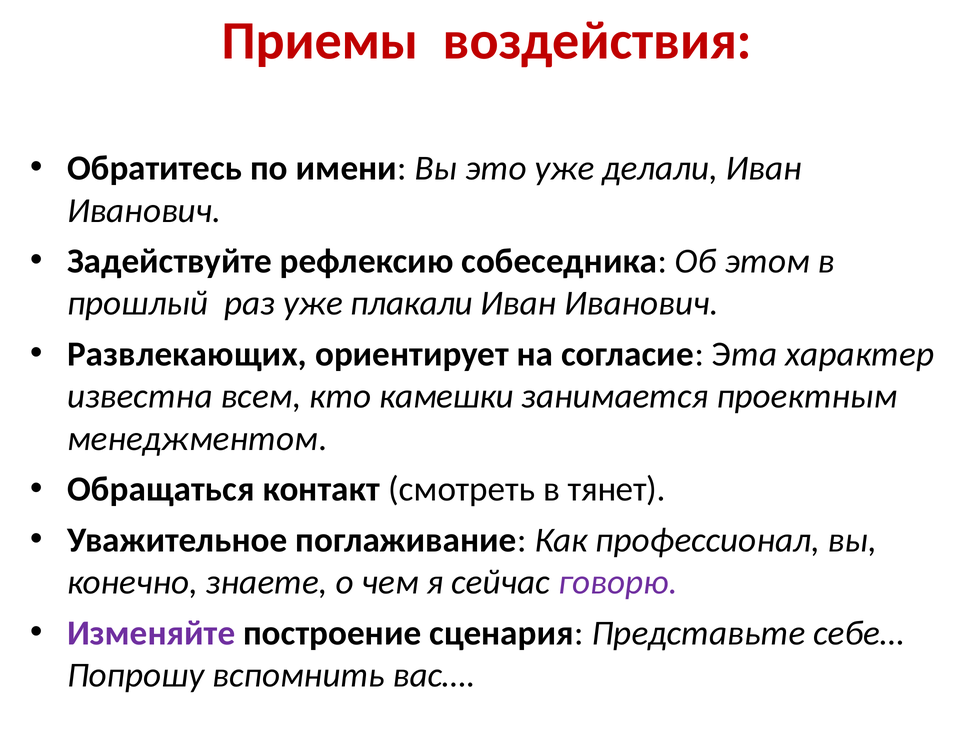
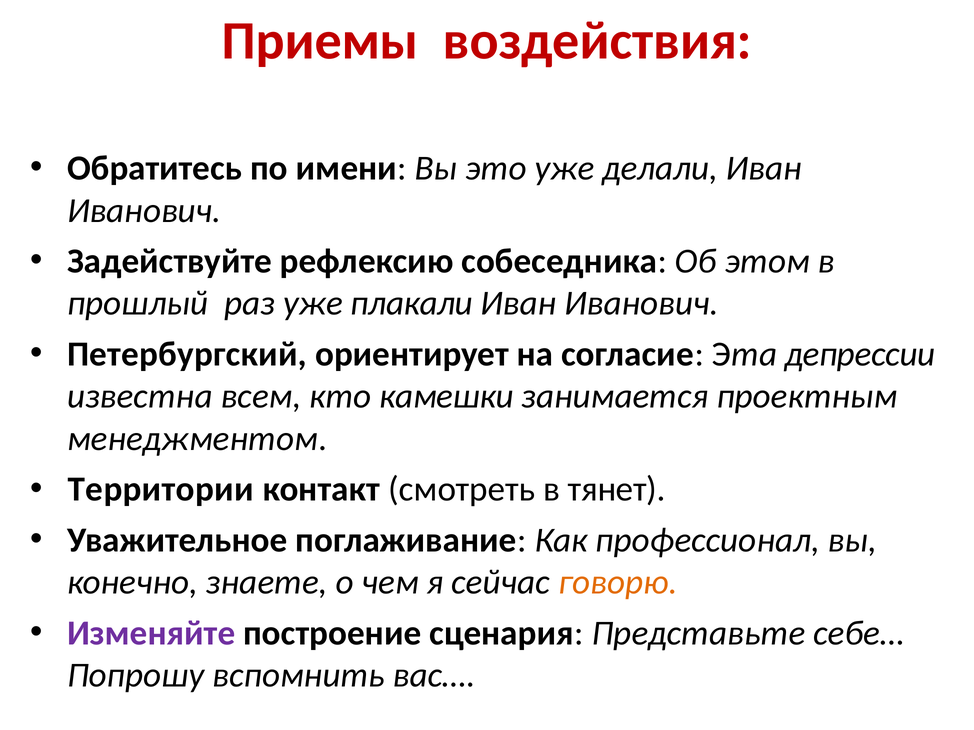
Развлекающих: Развлекающих -> Петербургский
характер: характер -> депрессии
Обращаться: Обращаться -> Территории
говорю colour: purple -> orange
